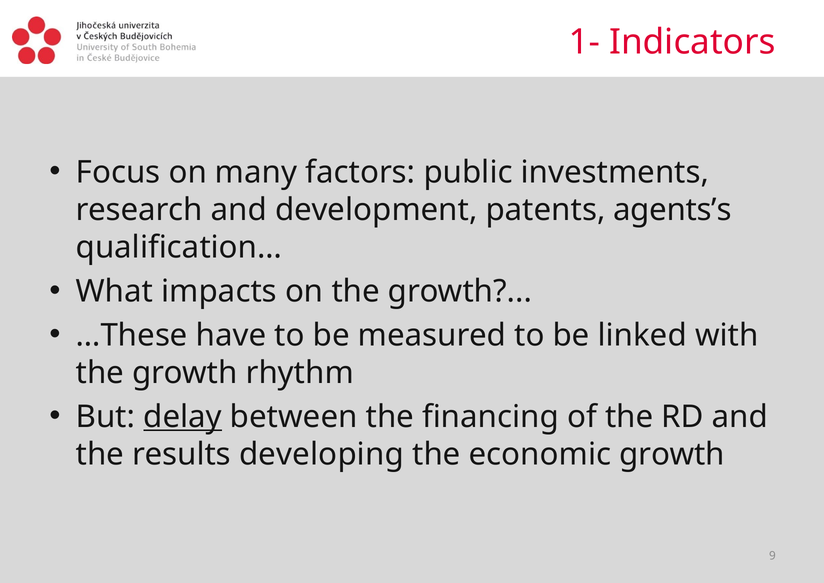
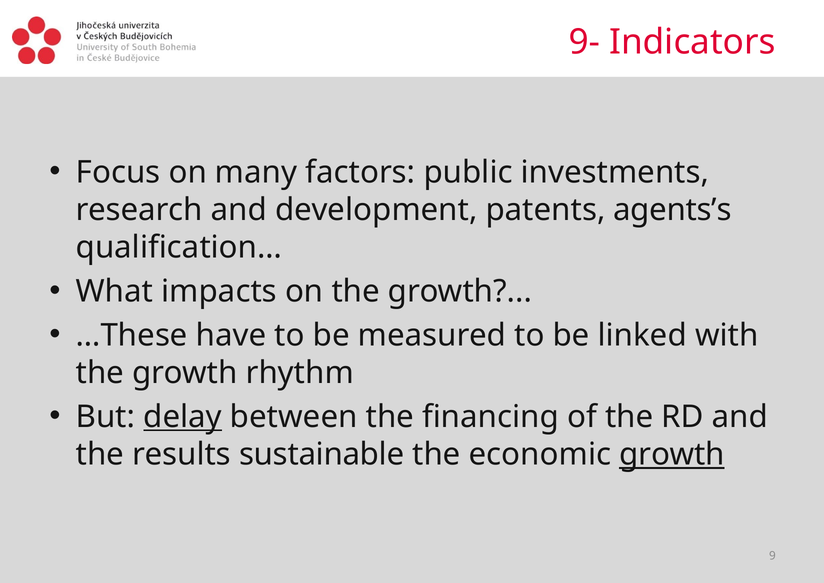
1-: 1- -> 9-
developing: developing -> sustainable
growth at (672, 454) underline: none -> present
